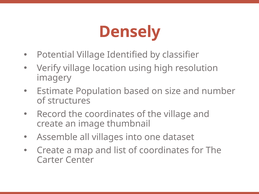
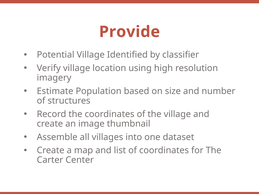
Densely: Densely -> Provide
